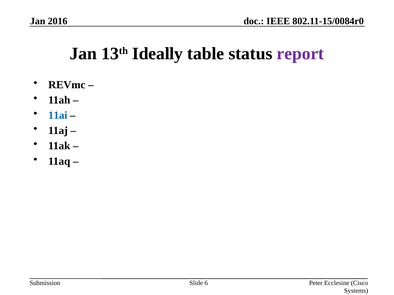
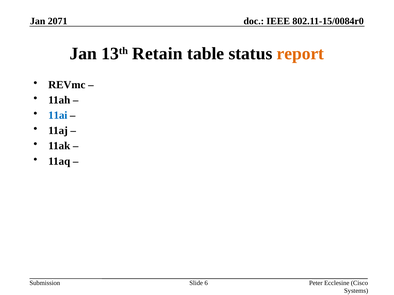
2016: 2016 -> 2071
Ideally: Ideally -> Retain
report colour: purple -> orange
